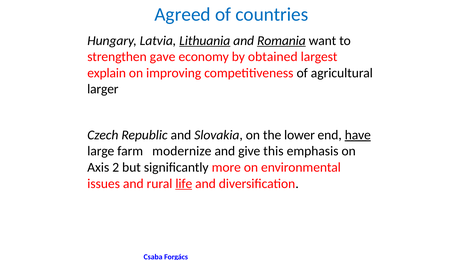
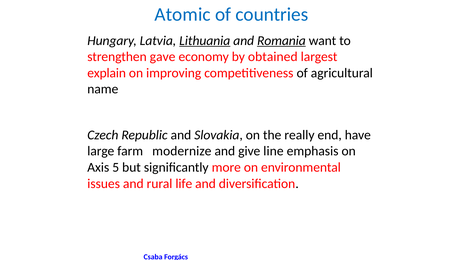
Agreed: Agreed -> Atomic
larger: larger -> name
lower: lower -> really
have underline: present -> none
this: this -> line
2: 2 -> 5
life underline: present -> none
